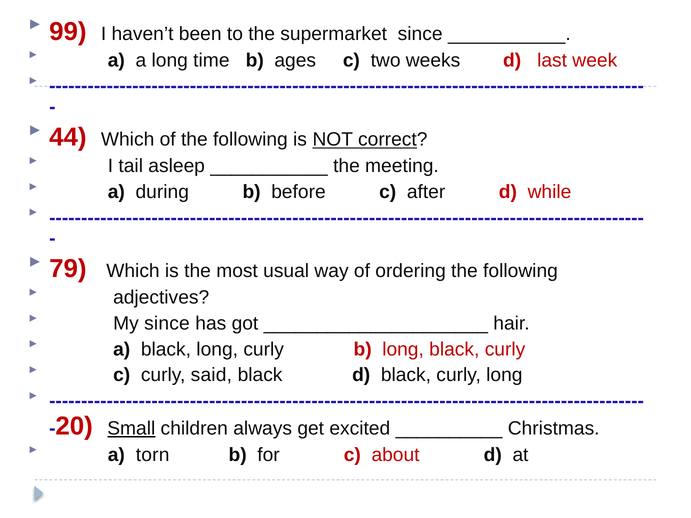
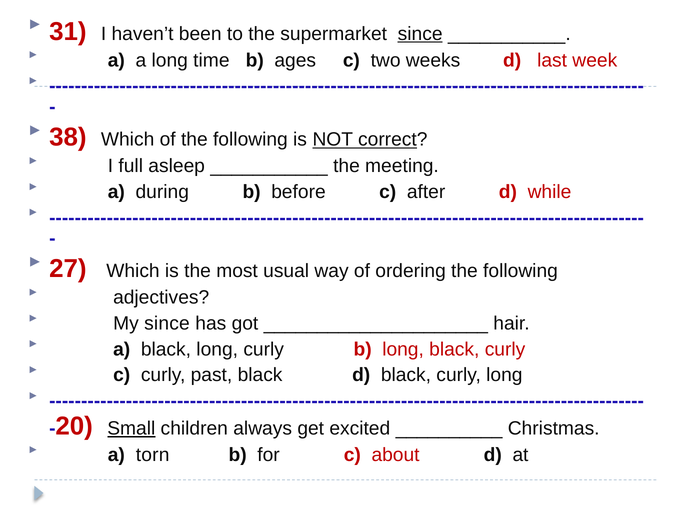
99: 99 -> 31
since at (420, 34) underline: none -> present
44: 44 -> 38
tail: tail -> full
79: 79 -> 27
said: said -> past
